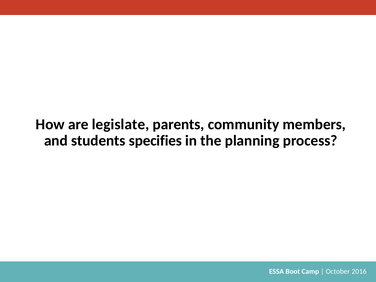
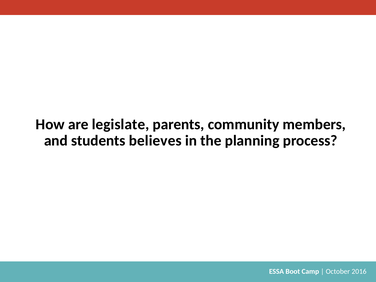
specifies: specifies -> believes
